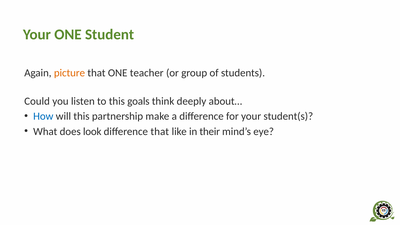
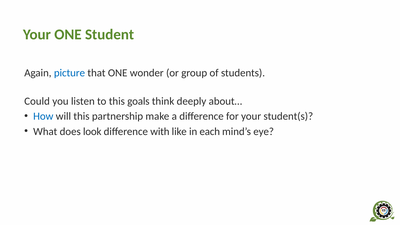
picture colour: orange -> blue
teacher: teacher -> wonder
difference that: that -> with
their: their -> each
